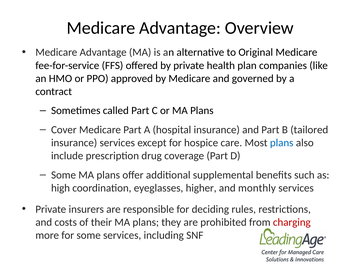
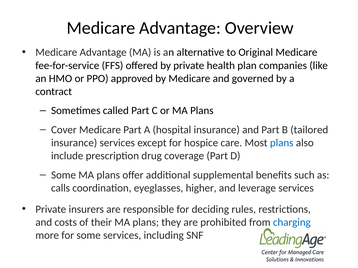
high: high -> calls
monthly: monthly -> leverage
charging colour: red -> blue
